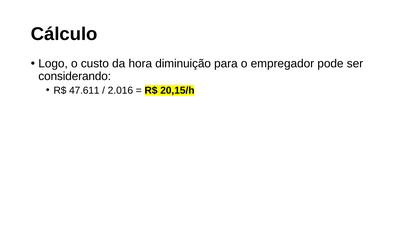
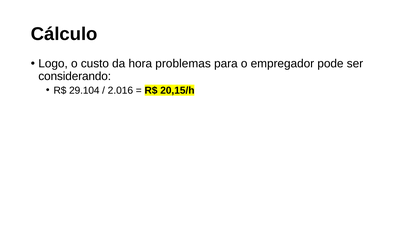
diminuição: diminuição -> problemas
47.611: 47.611 -> 29.104
